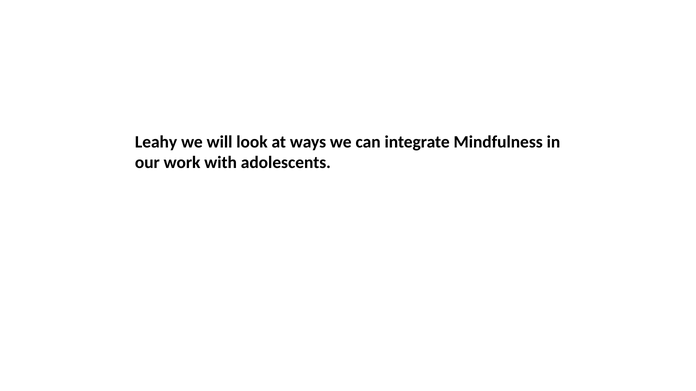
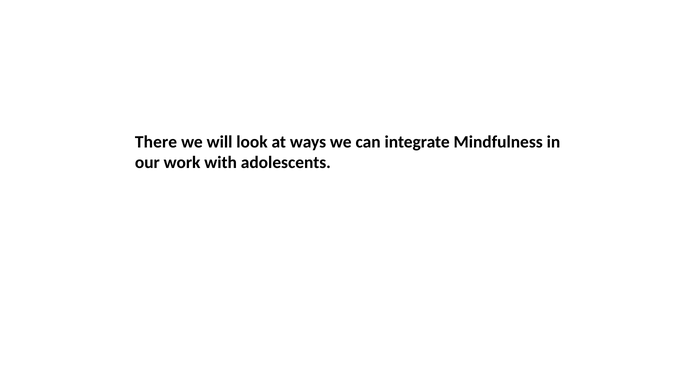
Leahy: Leahy -> There
